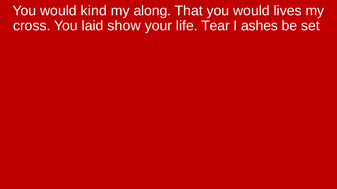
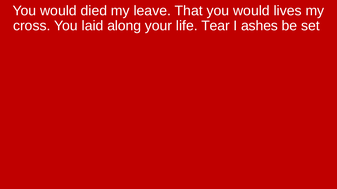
kind: kind -> died
along: along -> leave
show: show -> along
